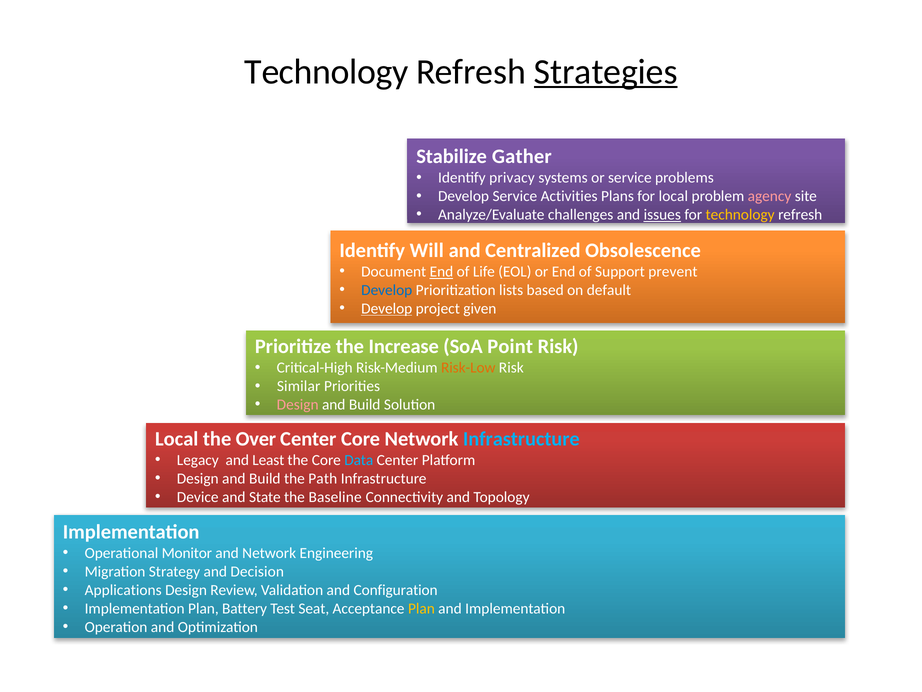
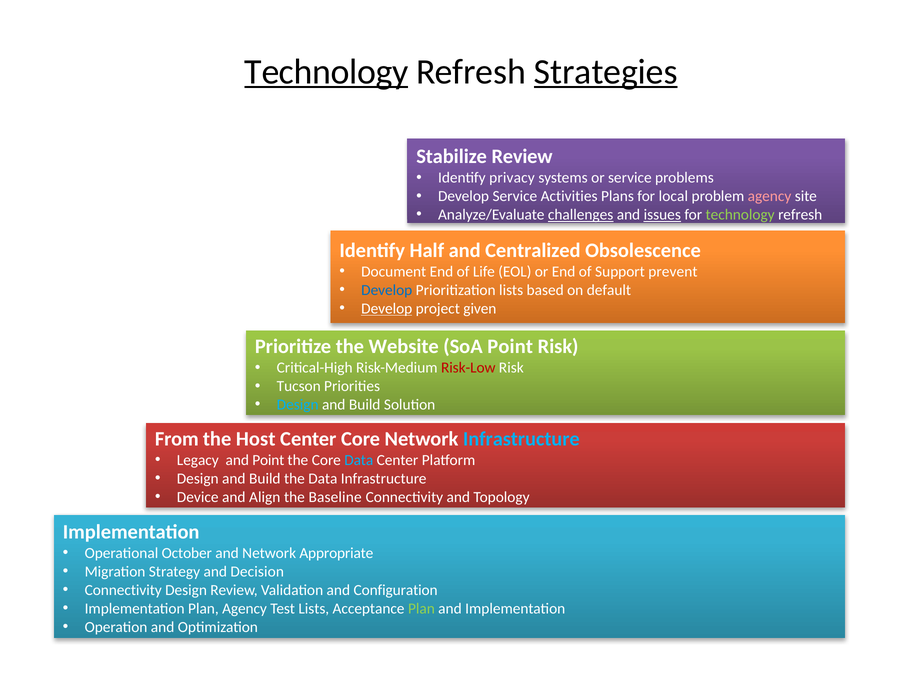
Technology at (326, 72) underline: none -> present
Stabilize Gather: Gather -> Review
challenges underline: none -> present
technology at (740, 215) colour: yellow -> light green
Will: Will -> Half
End at (441, 272) underline: present -> none
Increase: Increase -> Website
Risk-Low colour: orange -> red
Similar: Similar -> Tucson
Design at (298, 404) colour: pink -> light blue
Local at (177, 439): Local -> From
Over: Over -> Host
and Least: Least -> Point
the Path: Path -> Data
State: State -> Align
Monitor: Monitor -> October
Engineering: Engineering -> Appropriate
Applications at (123, 590): Applications -> Connectivity
Plan Battery: Battery -> Agency
Test Seat: Seat -> Lists
Plan at (421, 608) colour: yellow -> light green
